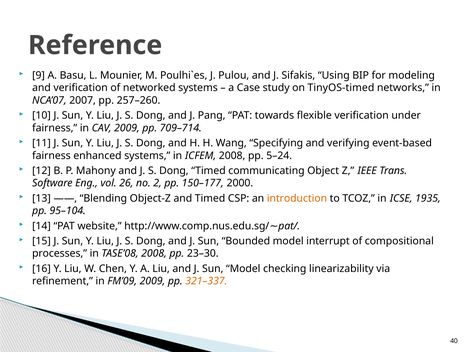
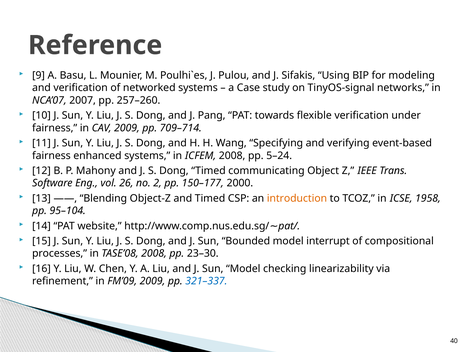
TinyOS-timed: TinyOS-timed -> TinyOS-signal
1935: 1935 -> 1958
321–337 colour: orange -> blue
